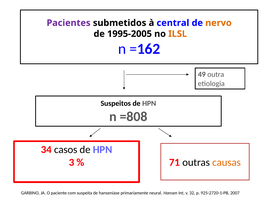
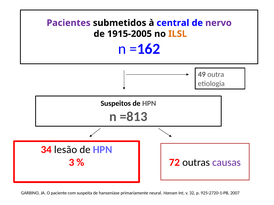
nervo colour: orange -> purple
1995-2005: 1995-2005 -> 1915-2005
=808: =808 -> =813
casos: casos -> lesão
71: 71 -> 72
causas colour: orange -> purple
